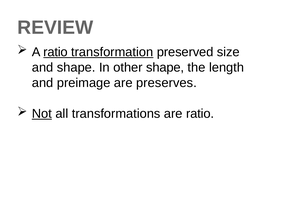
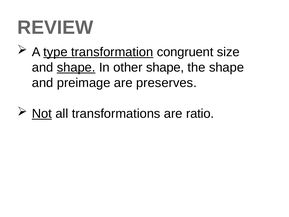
A ratio: ratio -> type
preserved: preserved -> congruent
shape at (76, 67) underline: none -> present
the length: length -> shape
